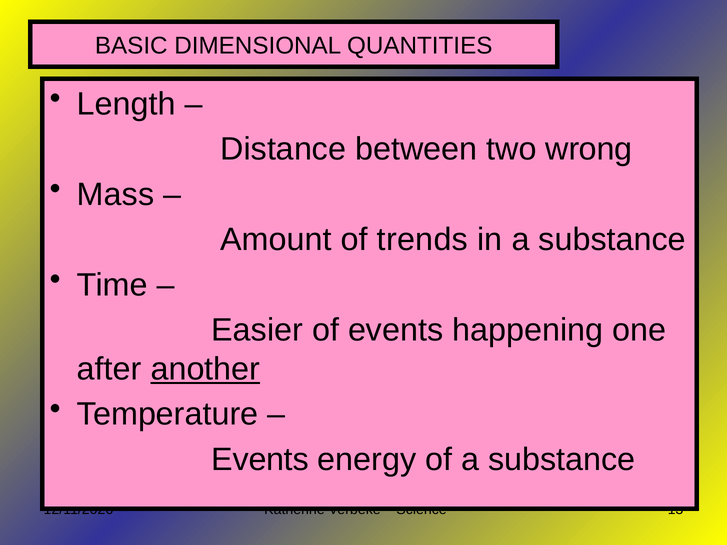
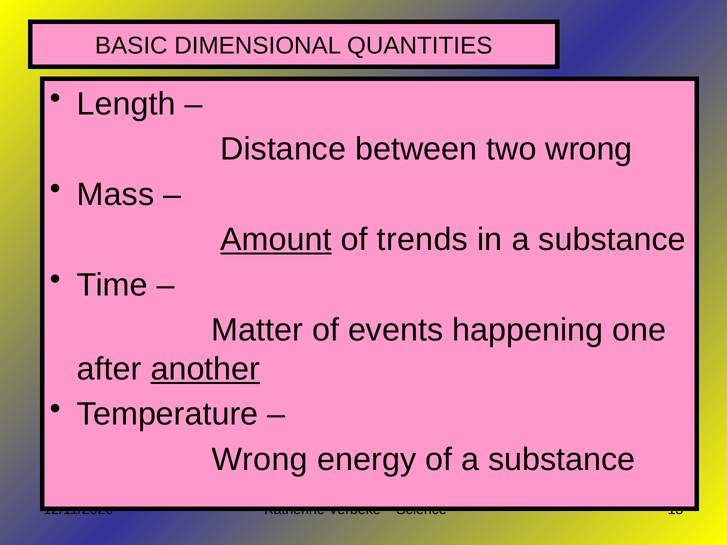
Amount underline: none -> present
Easier: Easier -> Matter
Events at (260, 460): Events -> Wrong
